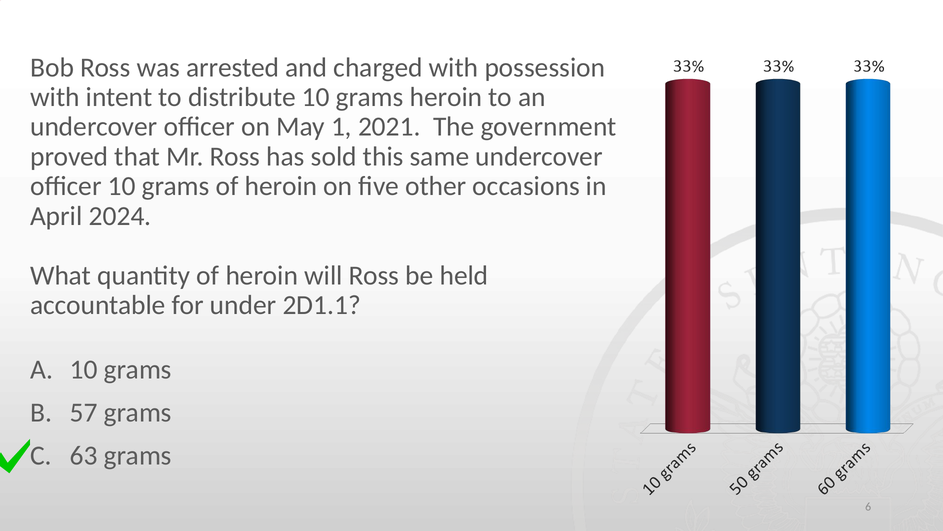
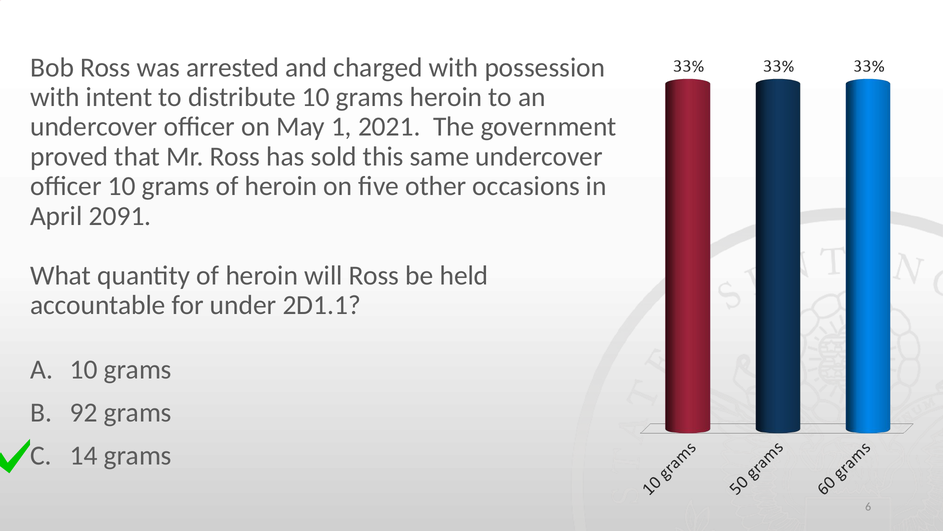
2024: 2024 -> 2091
57: 57 -> 92
63: 63 -> 14
